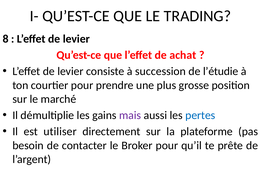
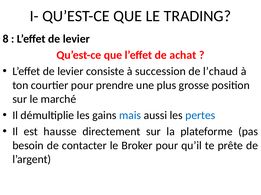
l’étudie: l’étudie -> l’chaud
mais colour: purple -> blue
utiliser: utiliser -> hausse
